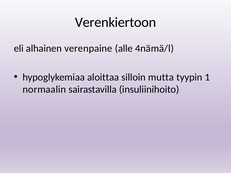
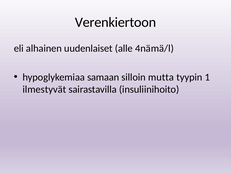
verenpaine: verenpaine -> uudenlaiset
aloittaa: aloittaa -> samaan
normaalin: normaalin -> ilmestyvät
